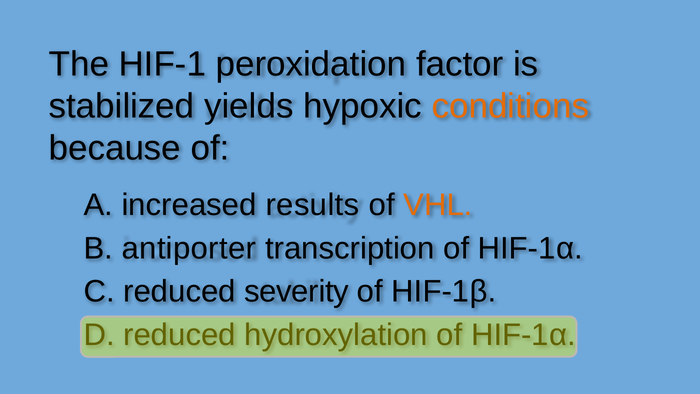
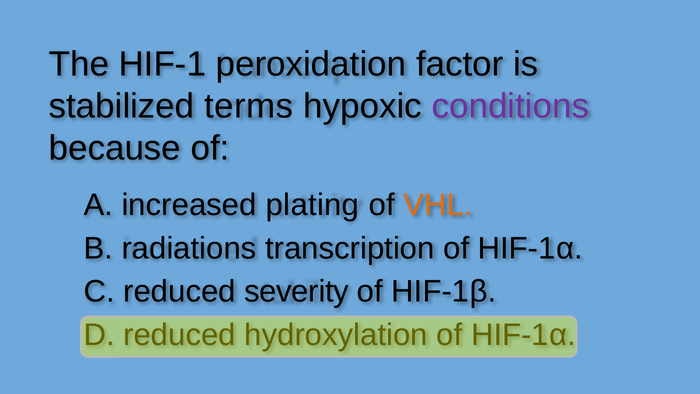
yields: yields -> terms
conditions colour: orange -> purple
results: results -> plating
antiporter: antiporter -> radiations
